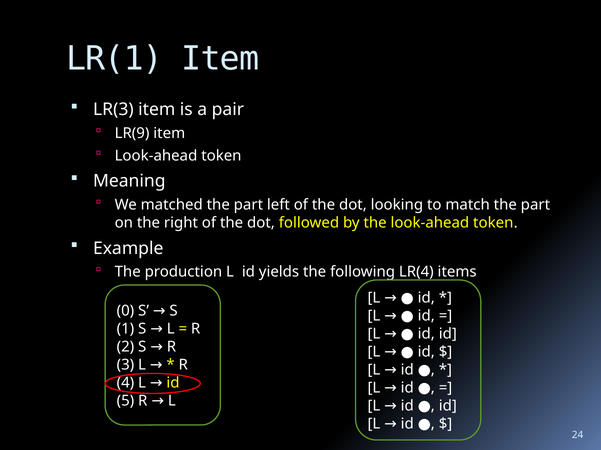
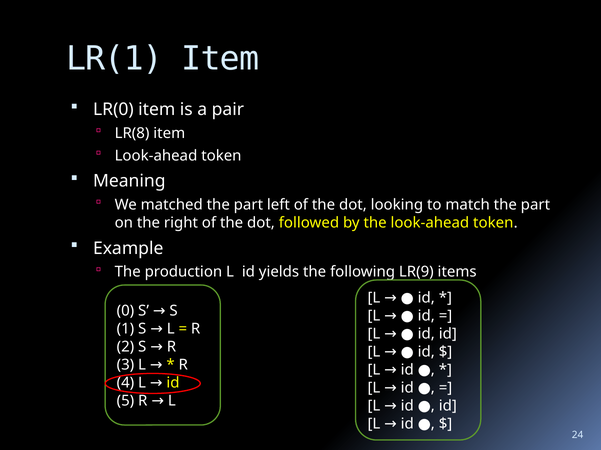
LR(3: LR(3 -> LR(0
LR(9: LR(9 -> LR(8
LR(4: LR(4 -> LR(9
